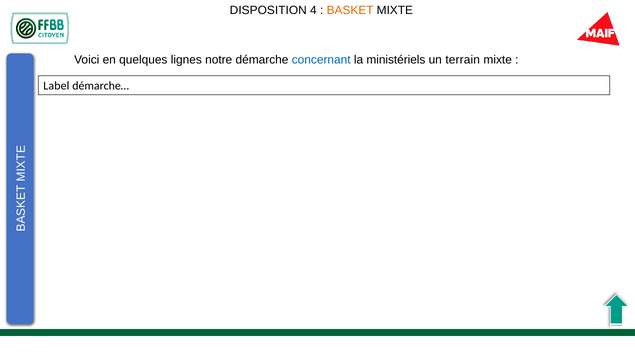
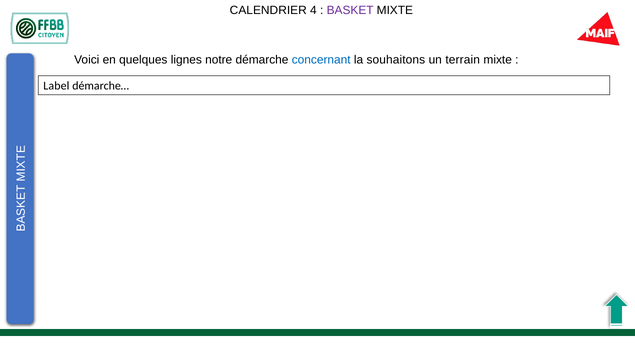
DISPOSITION: DISPOSITION -> CALENDRIER
BASKET colour: orange -> purple
ministériels: ministériels -> souhaitons
